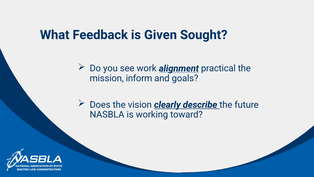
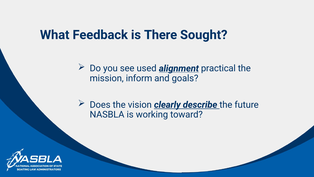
Given: Given -> There
work: work -> used
